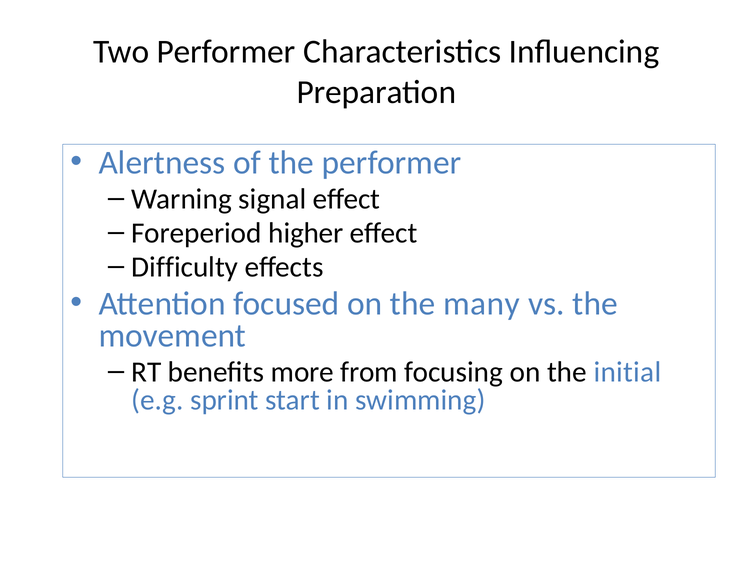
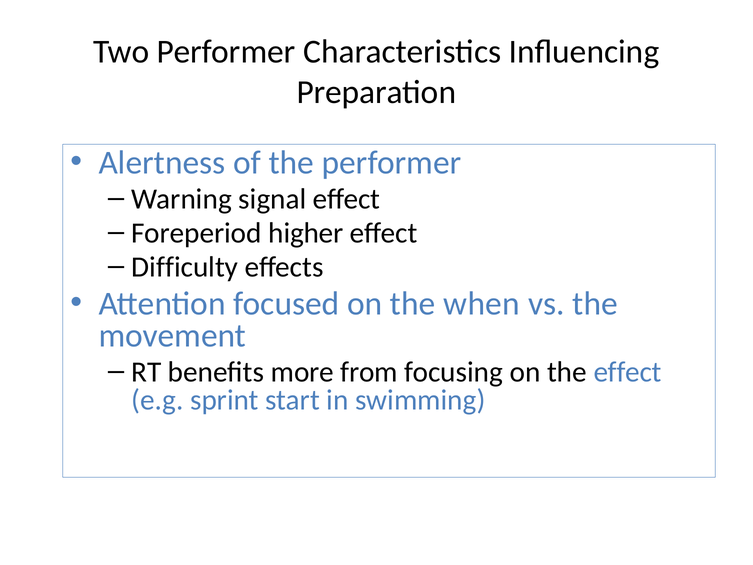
many: many -> when
the initial: initial -> effect
